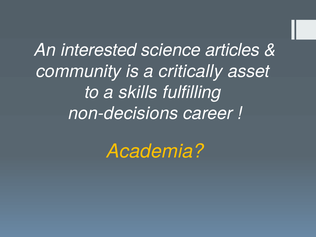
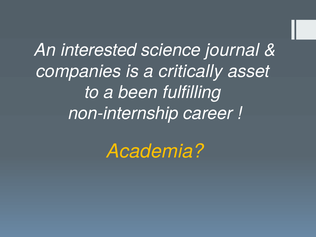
articles: articles -> journal
community: community -> companies
skills: skills -> been
non-decisions: non-decisions -> non-internship
